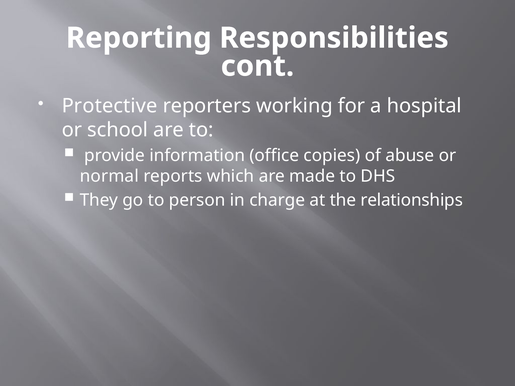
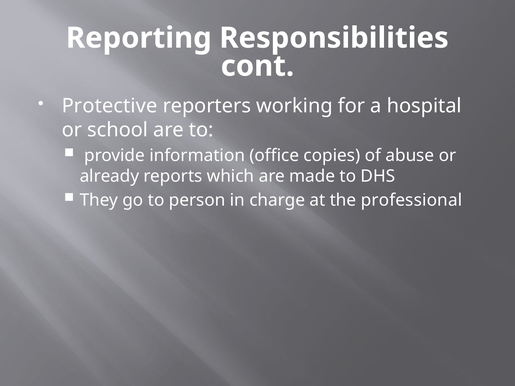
normal: normal -> already
relationships: relationships -> professional
